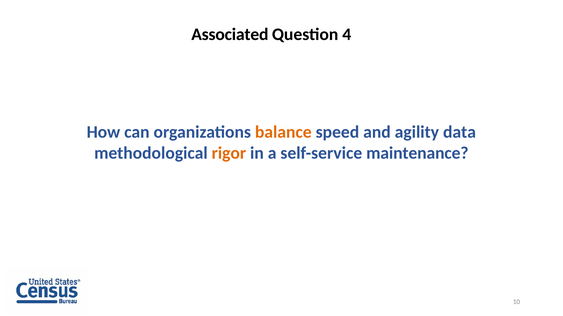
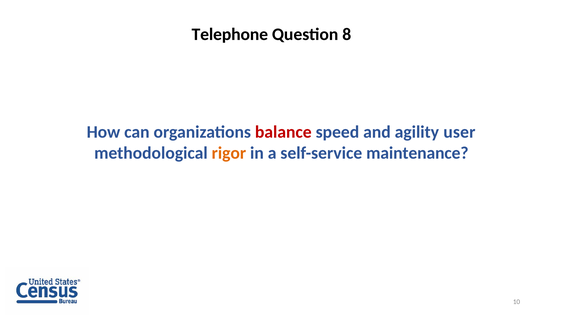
Associated: Associated -> Telephone
4: 4 -> 8
balance colour: orange -> red
data: data -> user
